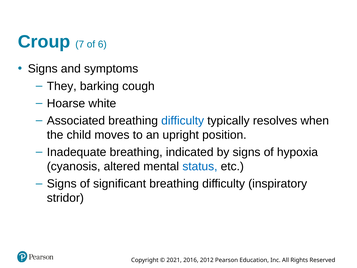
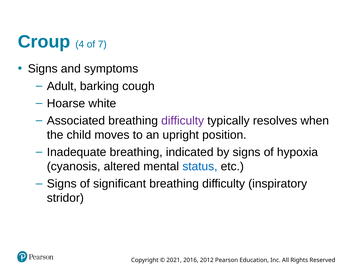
7: 7 -> 4
6: 6 -> 7
They: They -> Adult
difficulty at (183, 121) colour: blue -> purple
